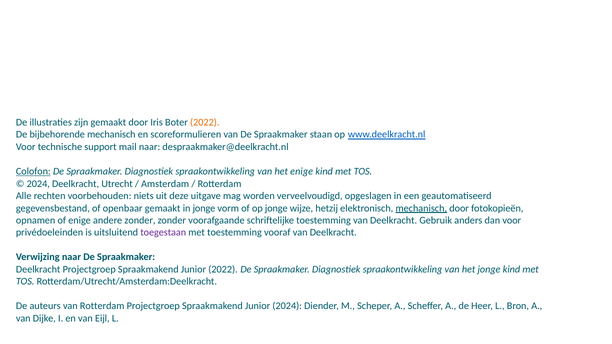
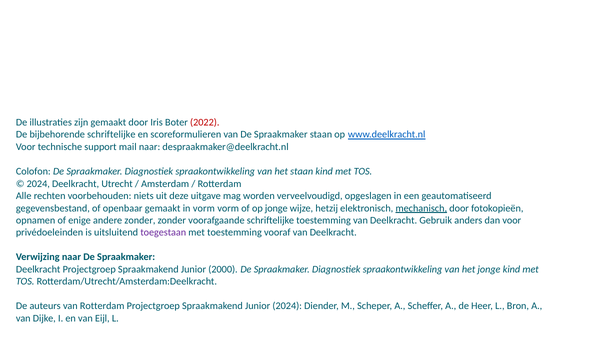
2022 at (205, 122) colour: orange -> red
bijbehorende mechanisch: mechanisch -> schriftelijke
Colofon underline: present -> none
het enige: enige -> staan
in jonge: jonge -> vorm
Junior 2022: 2022 -> 2000
